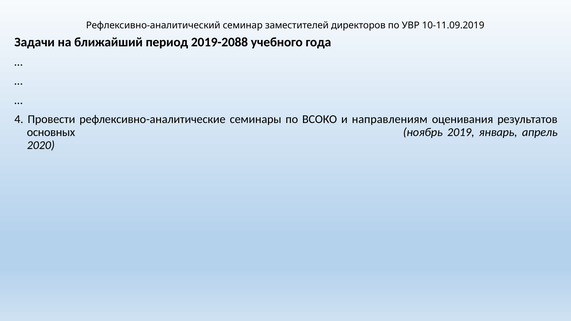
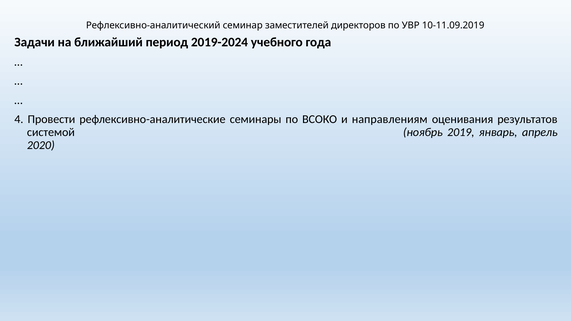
2019-2088: 2019-2088 -> 2019-2024
основных: основных -> системой
